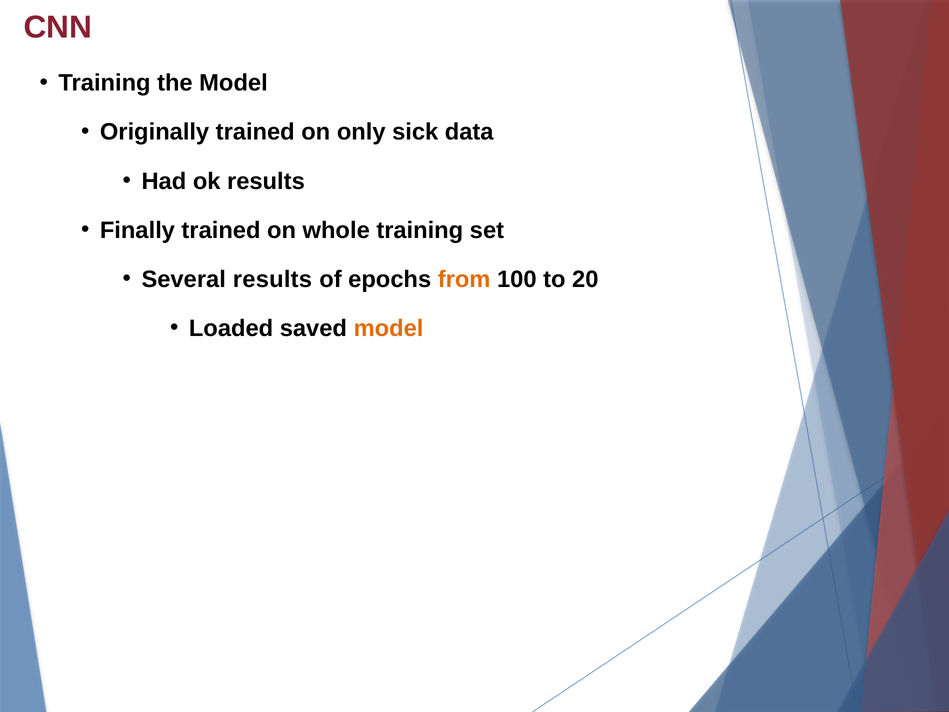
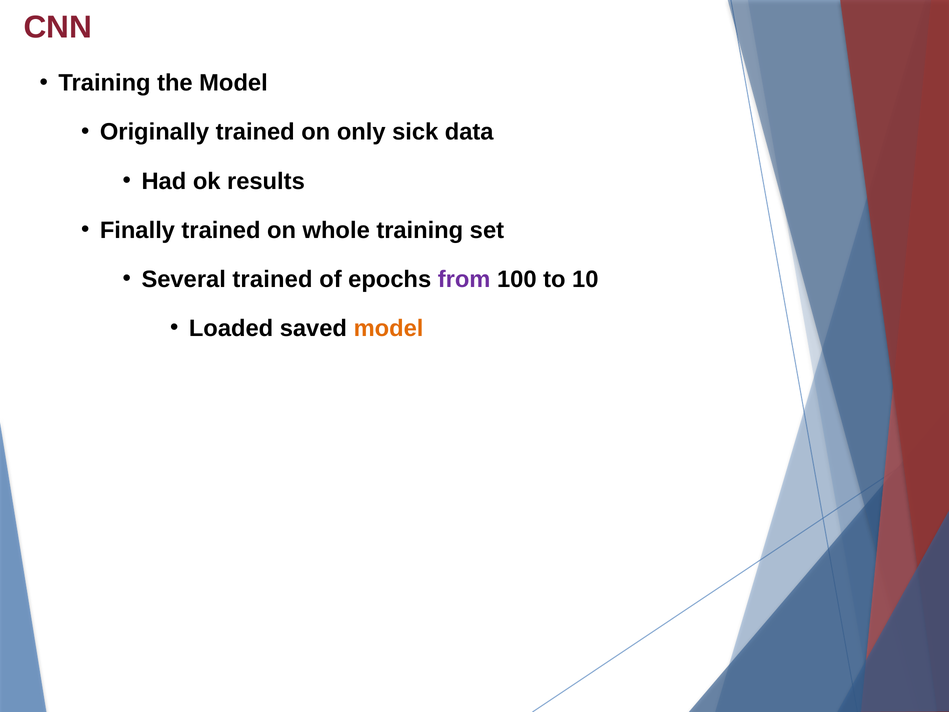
Several results: results -> trained
from colour: orange -> purple
20: 20 -> 10
